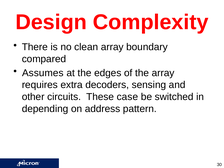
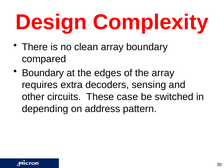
Assumes at (43, 73): Assumes -> Boundary
